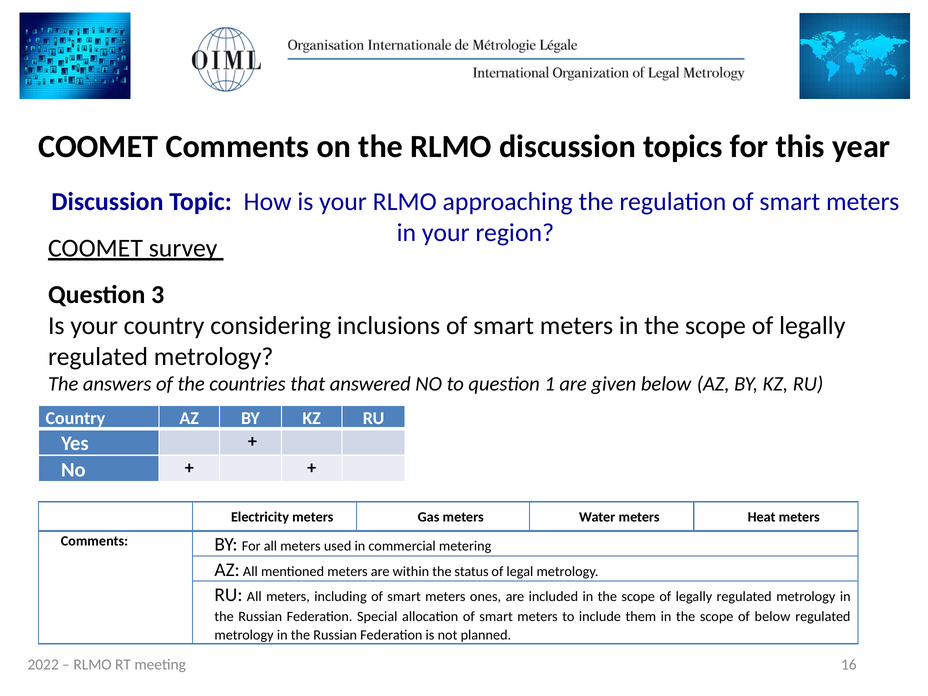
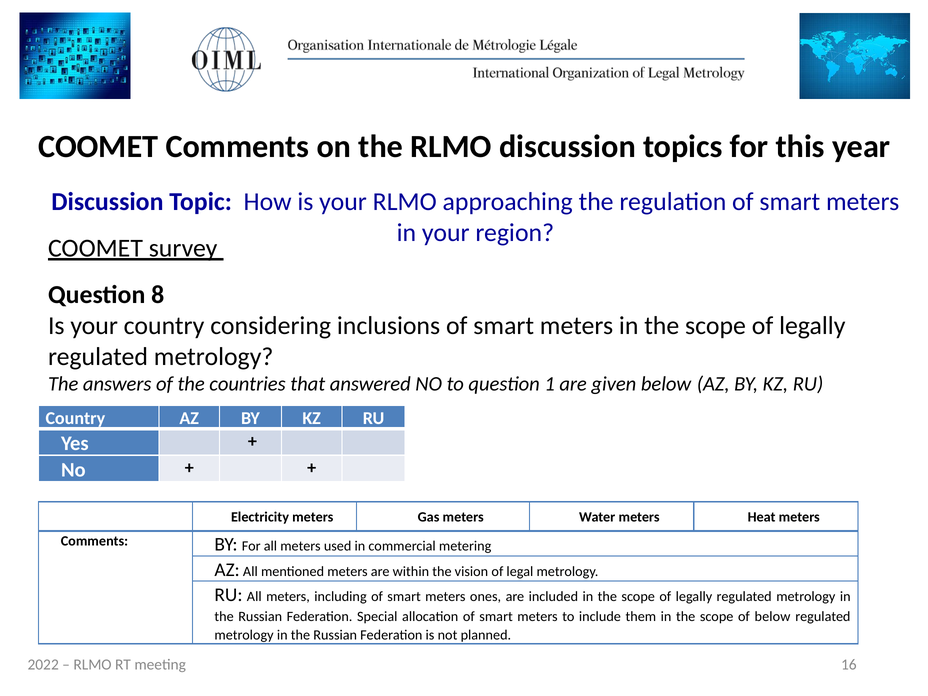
3: 3 -> 8
status: status -> vision
